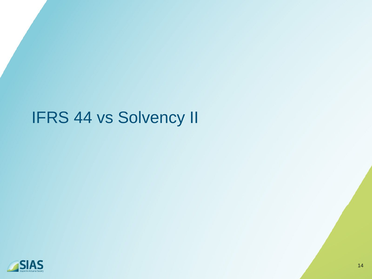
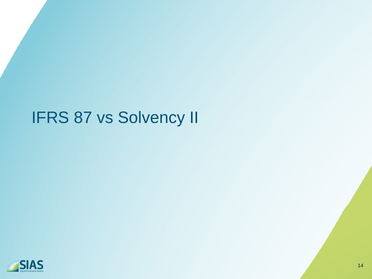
44: 44 -> 87
